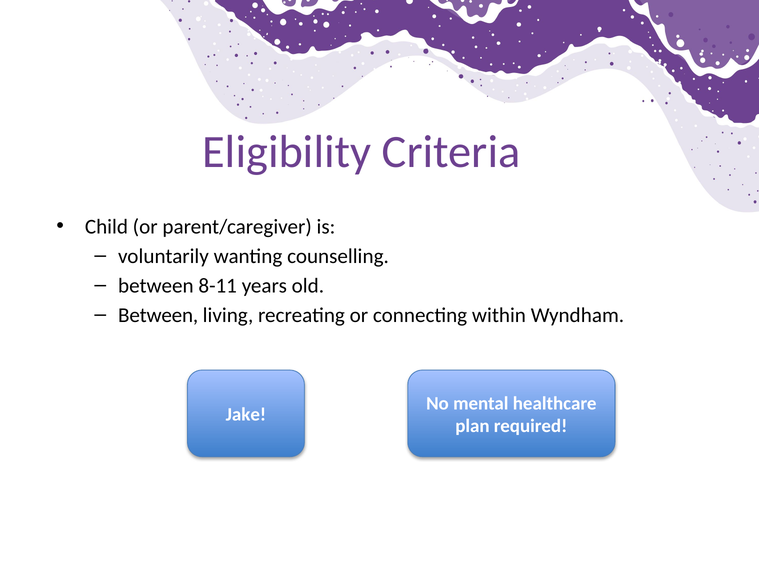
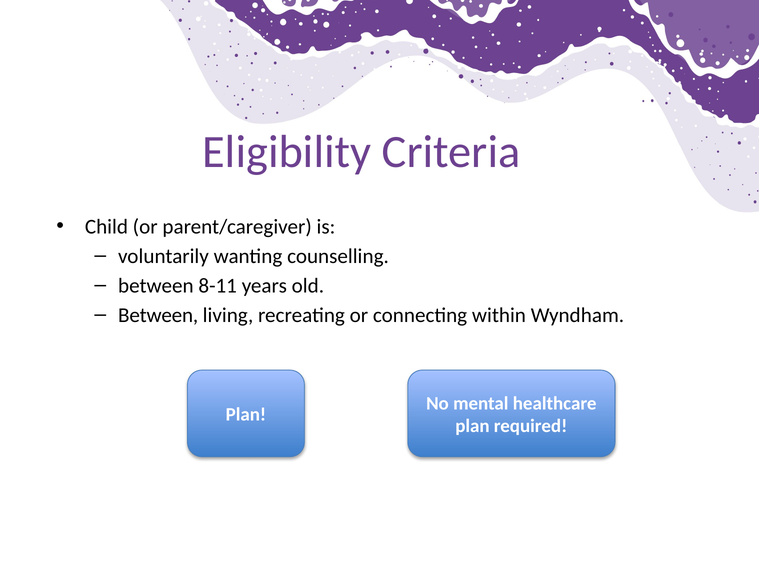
Jake at (246, 415): Jake -> Plan
